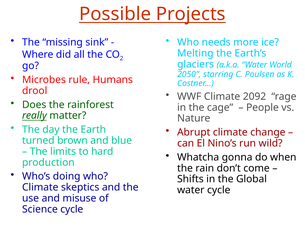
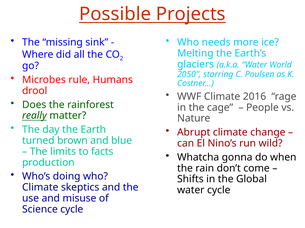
2092: 2092 -> 2016
hard: hard -> facts
